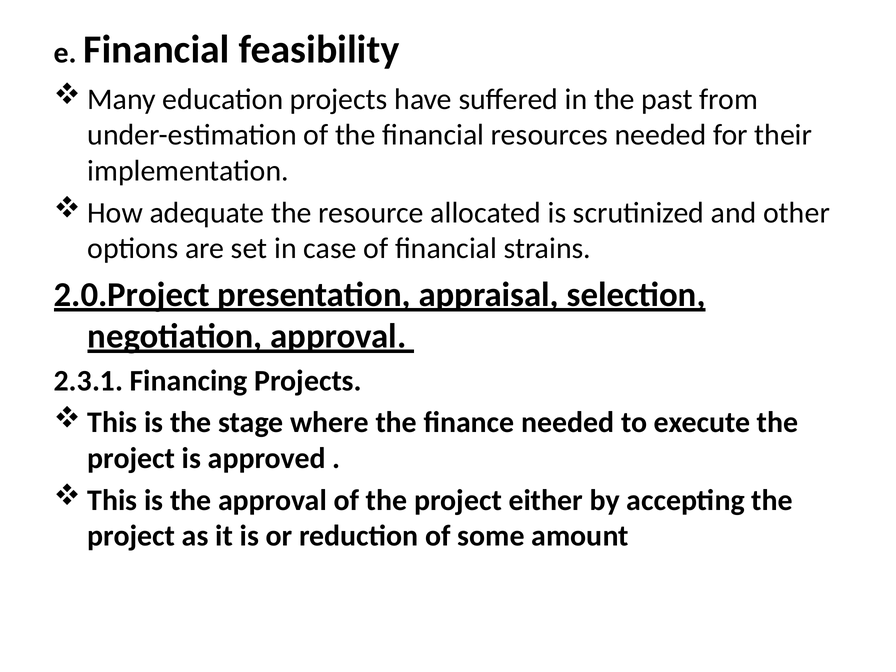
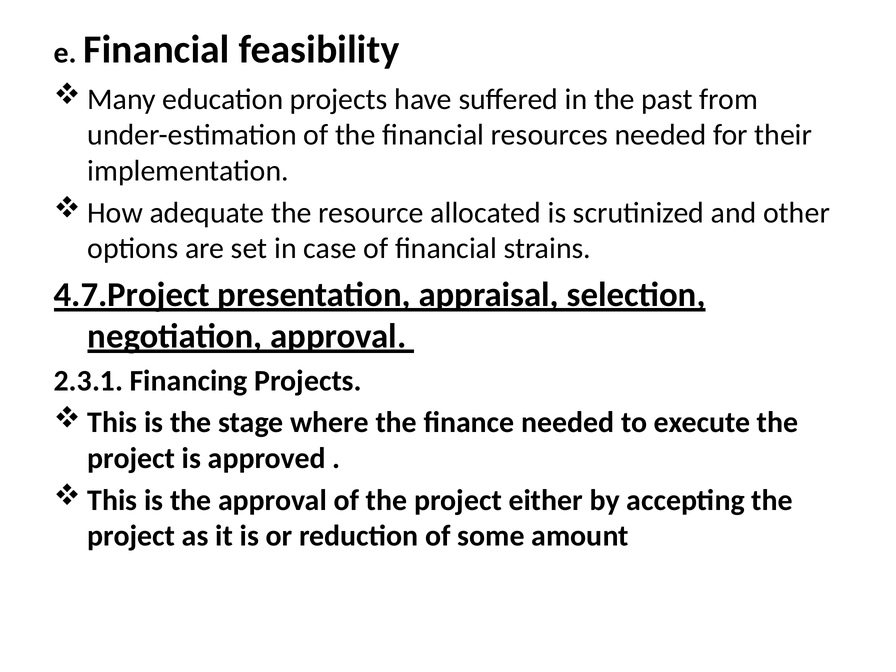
2.0.Project: 2.0.Project -> 4.7.Project
